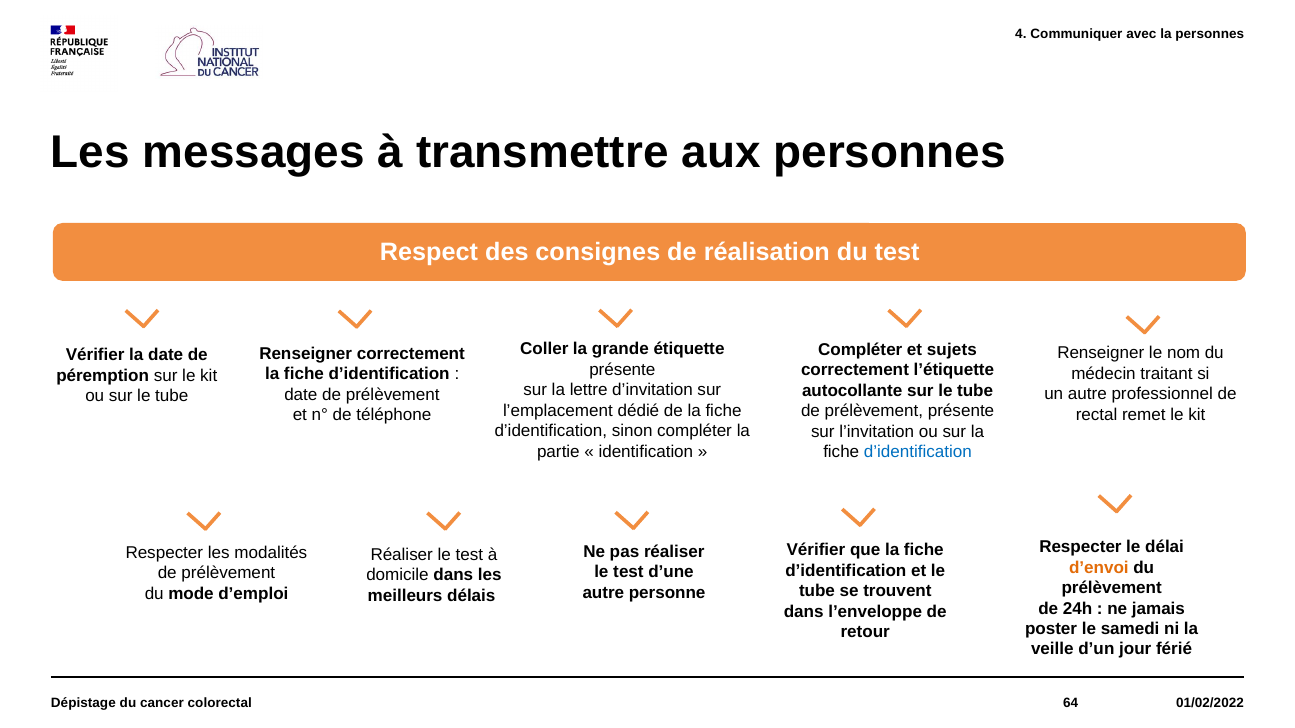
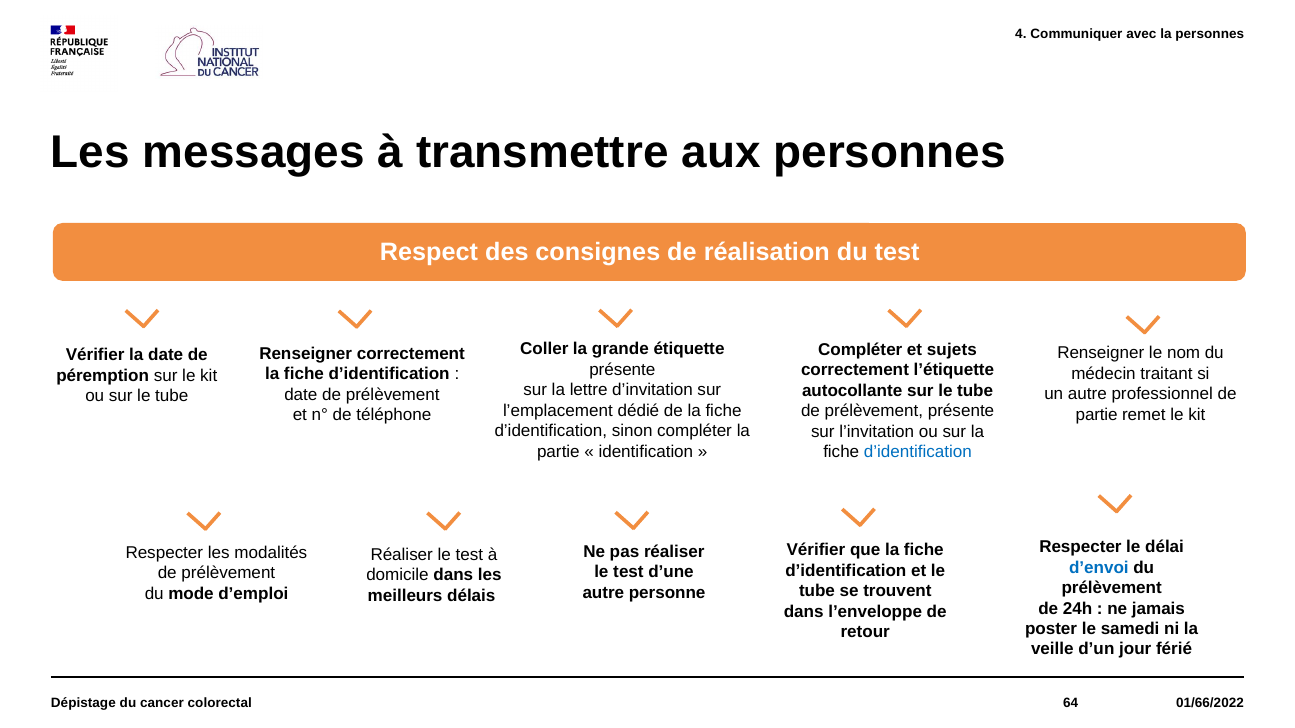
rectal at (1097, 415): rectal -> partie
d’envoi colour: orange -> blue
01/02/2022: 01/02/2022 -> 01/66/2022
